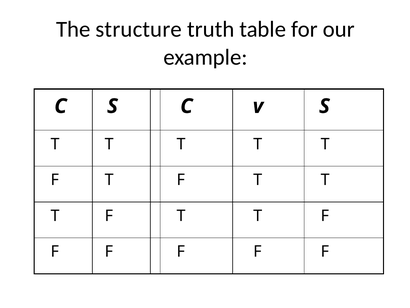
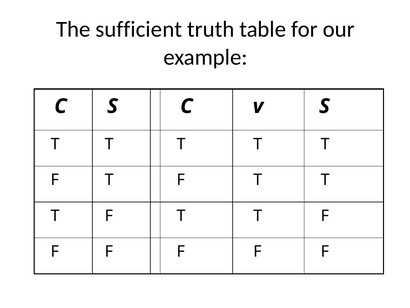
structure: structure -> sufficient
